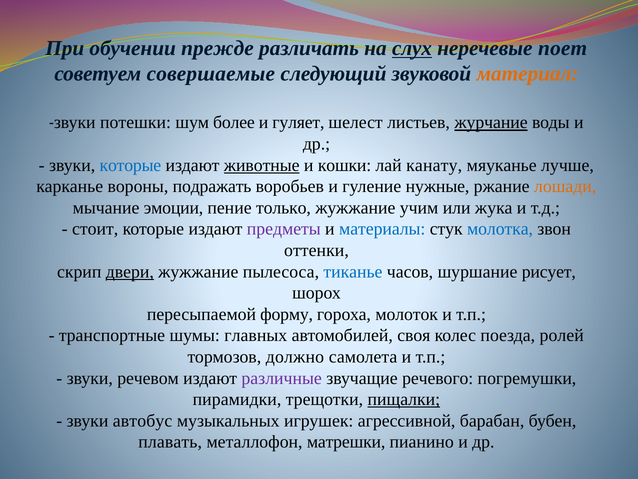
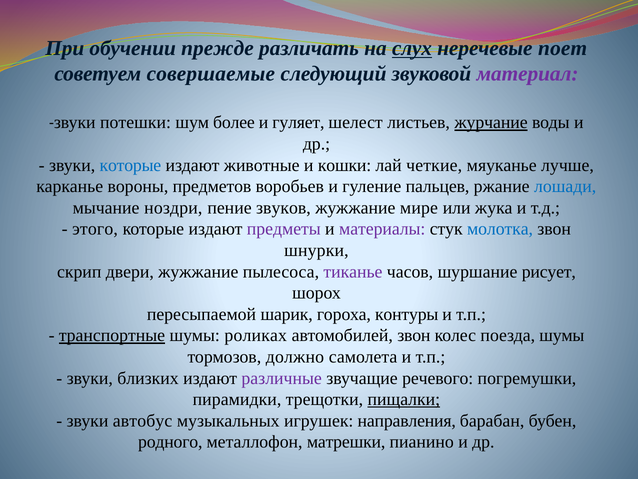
материал colour: orange -> purple
животные underline: present -> none
канату: канату -> четкие
подражать: подражать -> предметов
нужные: нужные -> пальцев
лошади colour: orange -> blue
эмоции: эмоции -> ноздри
только: только -> звуков
учим: учим -> мире
стоит: стоит -> этого
материалы colour: blue -> purple
оттенки: оттенки -> шнурки
двери underline: present -> none
тиканье colour: blue -> purple
форму: форму -> шарик
молоток: молоток -> контуры
транспортные underline: none -> present
главных: главных -> роликах
автомобилей своя: своя -> звон
поезда ролей: ролей -> шумы
речевом: речевом -> близких
агрессивной: агрессивной -> направления
плавать: плавать -> родного
